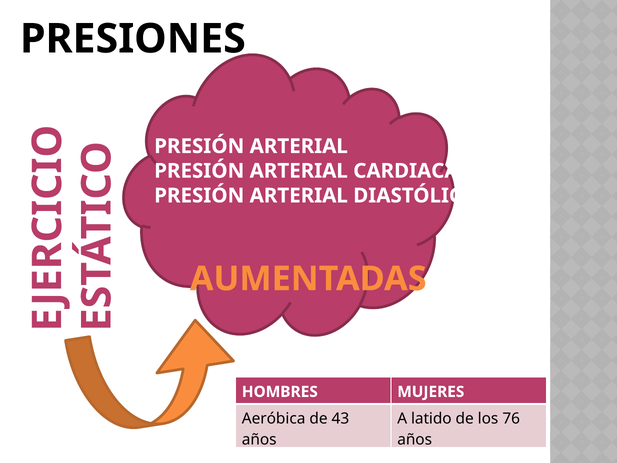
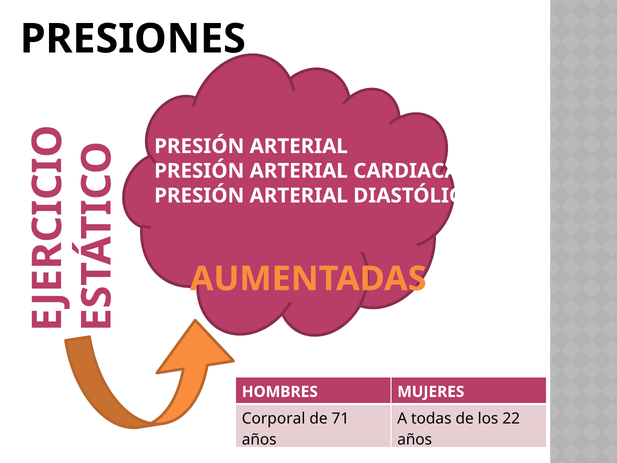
Aeróbica: Aeróbica -> Corporal
43: 43 -> 71
latido: latido -> todas
76: 76 -> 22
